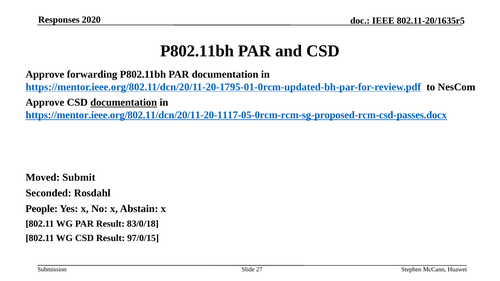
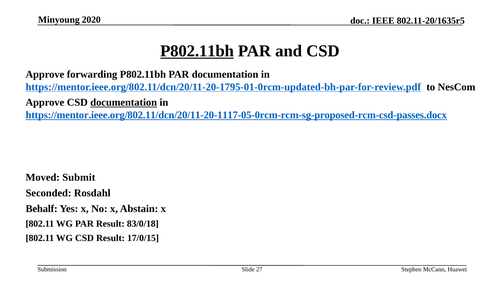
Responses: Responses -> Minyoung
P802.11bh at (197, 51) underline: none -> present
People: People -> Behalf
97/0/15: 97/0/15 -> 17/0/15
